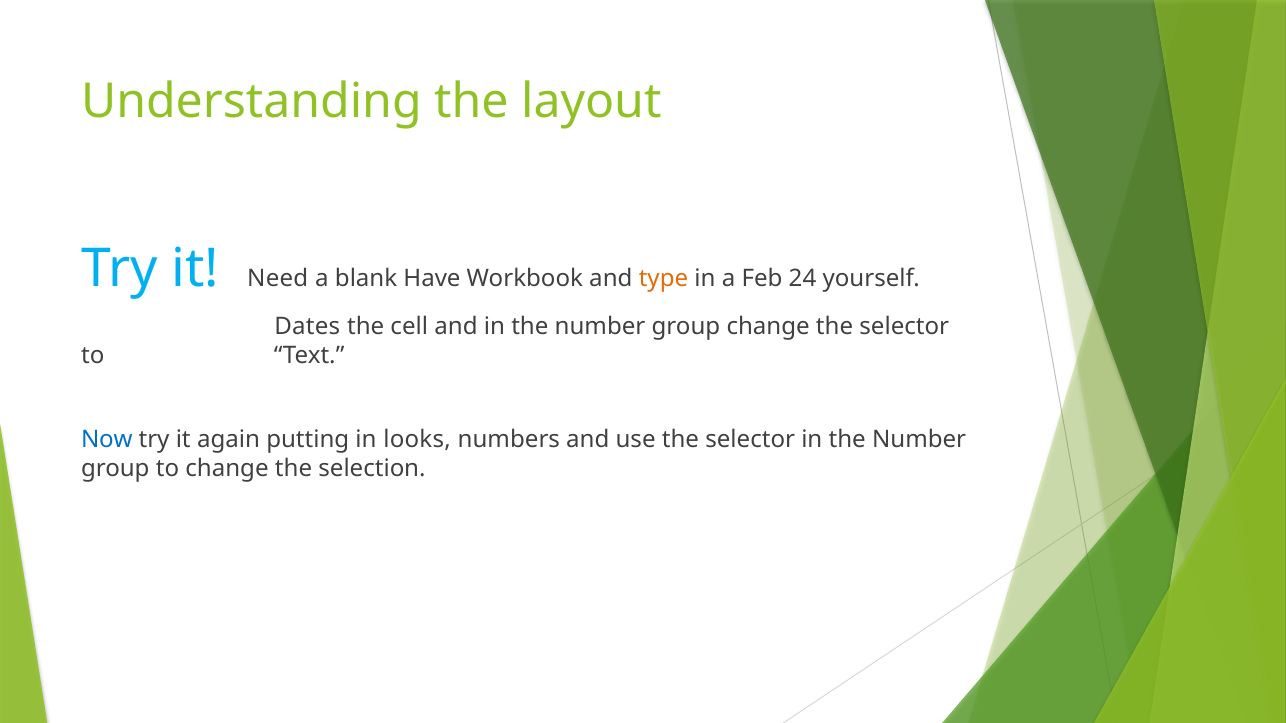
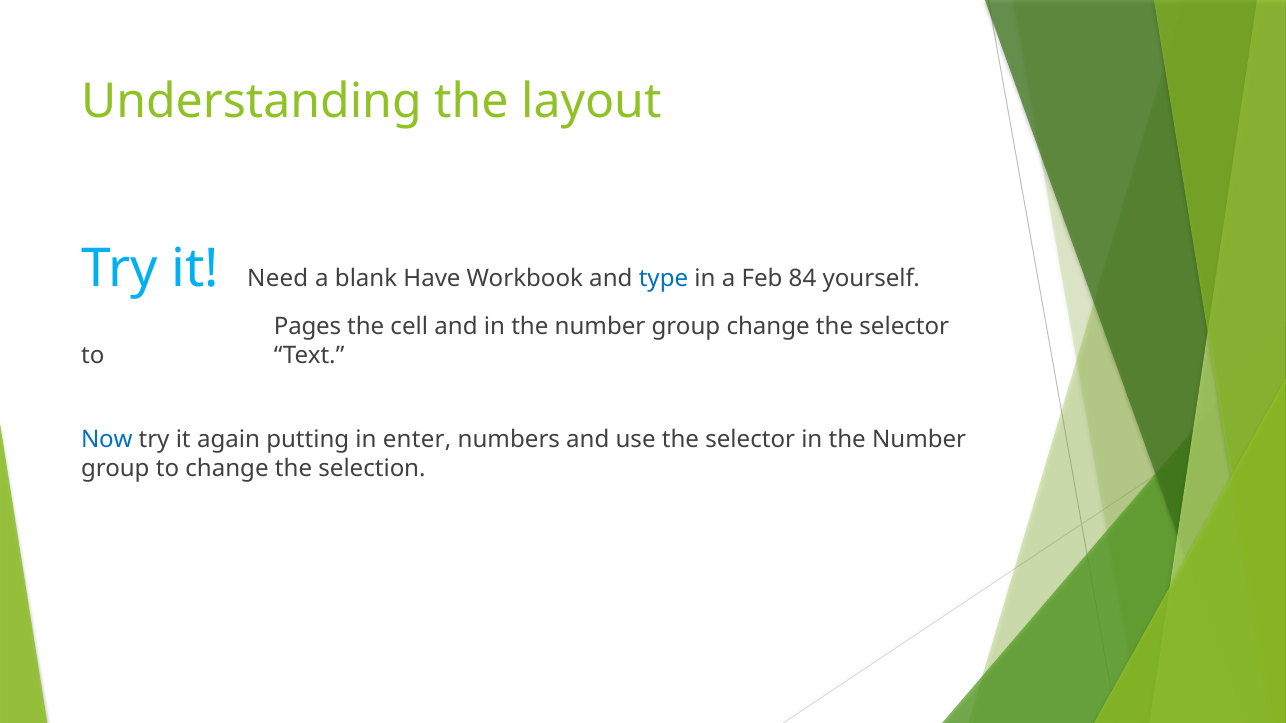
type colour: orange -> blue
24: 24 -> 84
Dates: Dates -> Pages
looks: looks -> enter
